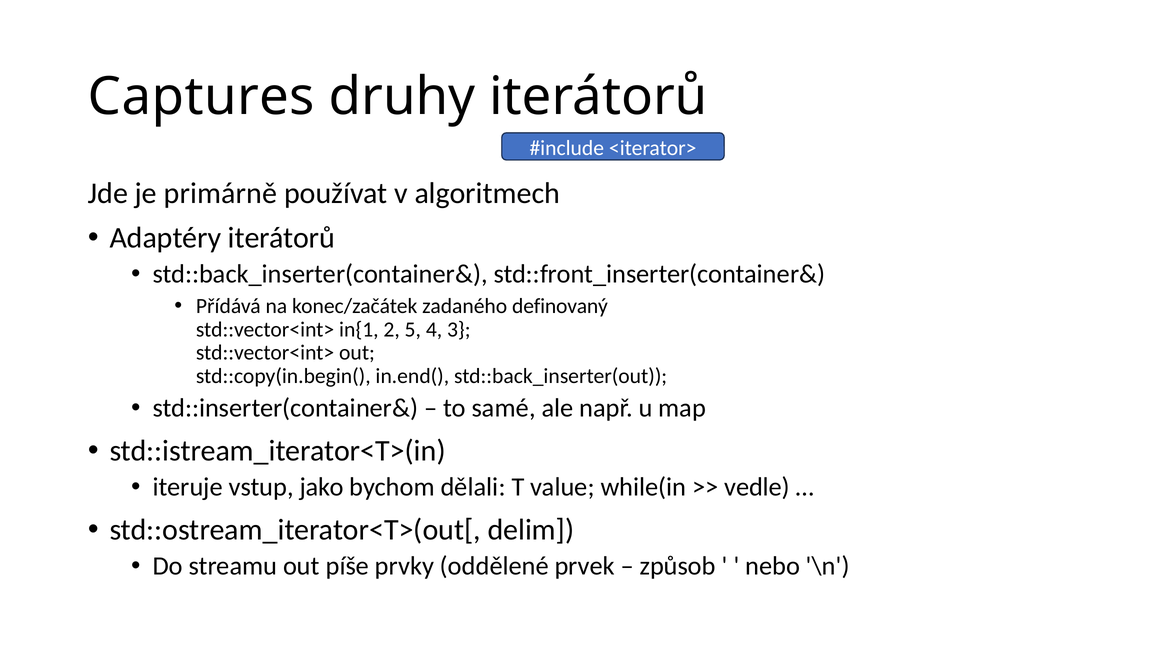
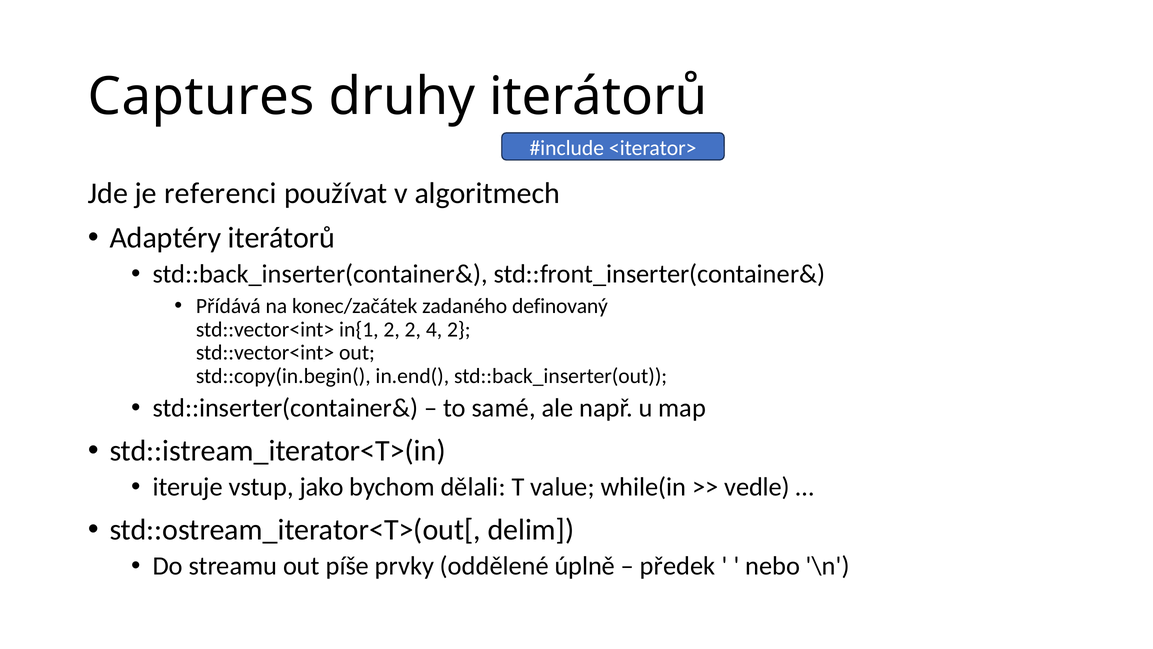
primárně: primárně -> referenci
2 5: 5 -> 2
4 3: 3 -> 2
prvek: prvek -> úplně
způsob: způsob -> předek
